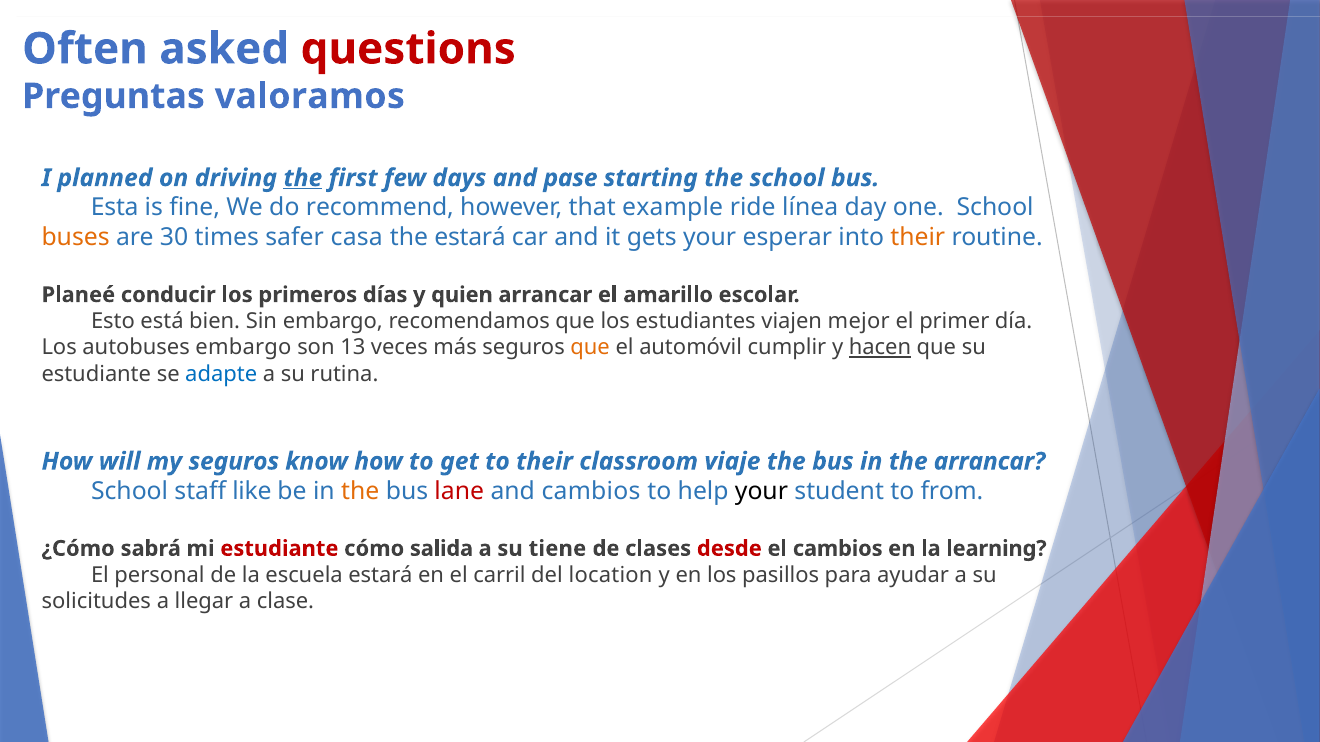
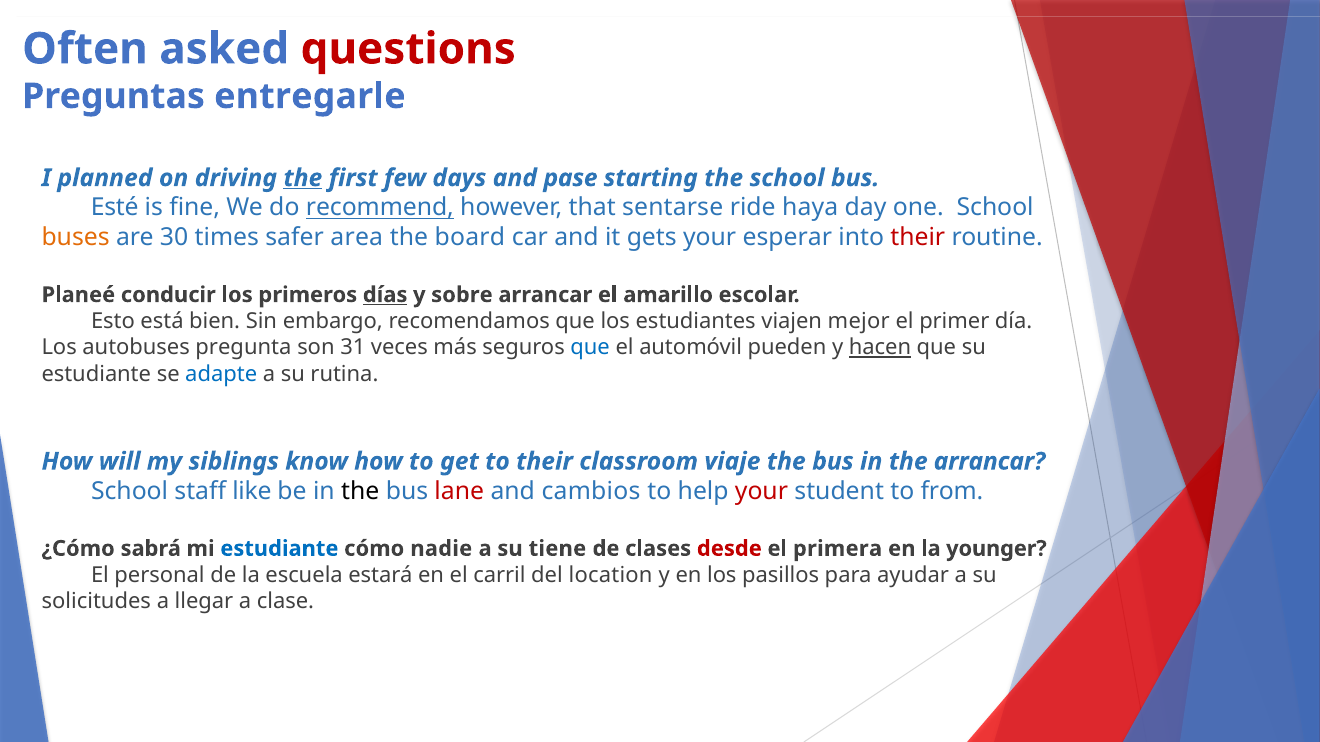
valoramos: valoramos -> entregarle
Esta: Esta -> Esté
recommend underline: none -> present
example: example -> sentarse
línea: línea -> haya
casa: casa -> area
the estará: estará -> board
their at (918, 237) colour: orange -> red
días underline: none -> present
quien: quien -> sobre
autobuses embargo: embargo -> pregunta
13: 13 -> 31
que at (590, 348) colour: orange -> blue
cumplir: cumplir -> pueden
my seguros: seguros -> siblings
the at (360, 491) colour: orange -> black
your at (761, 491) colour: black -> red
estudiante at (279, 549) colour: red -> blue
salida: salida -> nadie
el cambios: cambios -> primera
learning: learning -> younger
